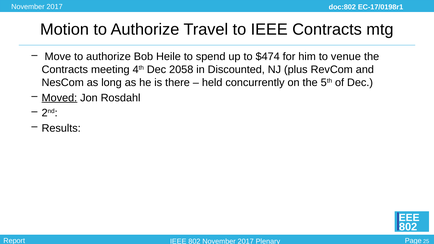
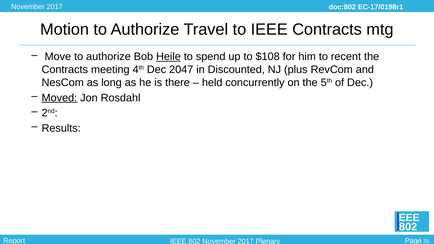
Heile underline: none -> present
$474: $474 -> $108
venue: venue -> recent
2058: 2058 -> 2047
